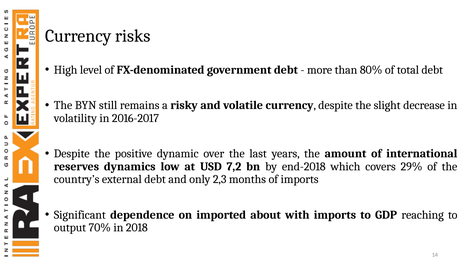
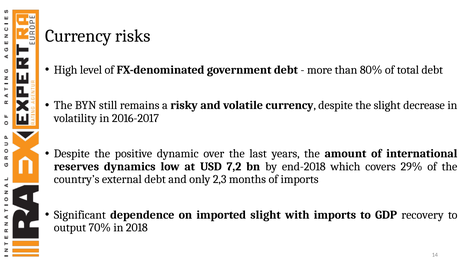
imported about: about -> slight
reaching: reaching -> recovery
